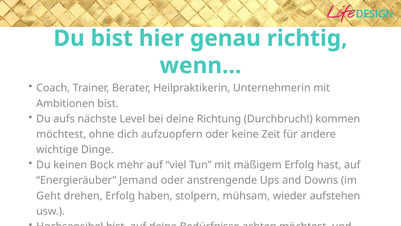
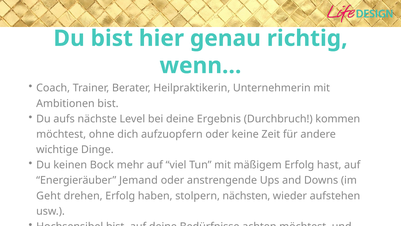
Richtung: Richtung -> Ergebnis
mühsam: mühsam -> nächsten
